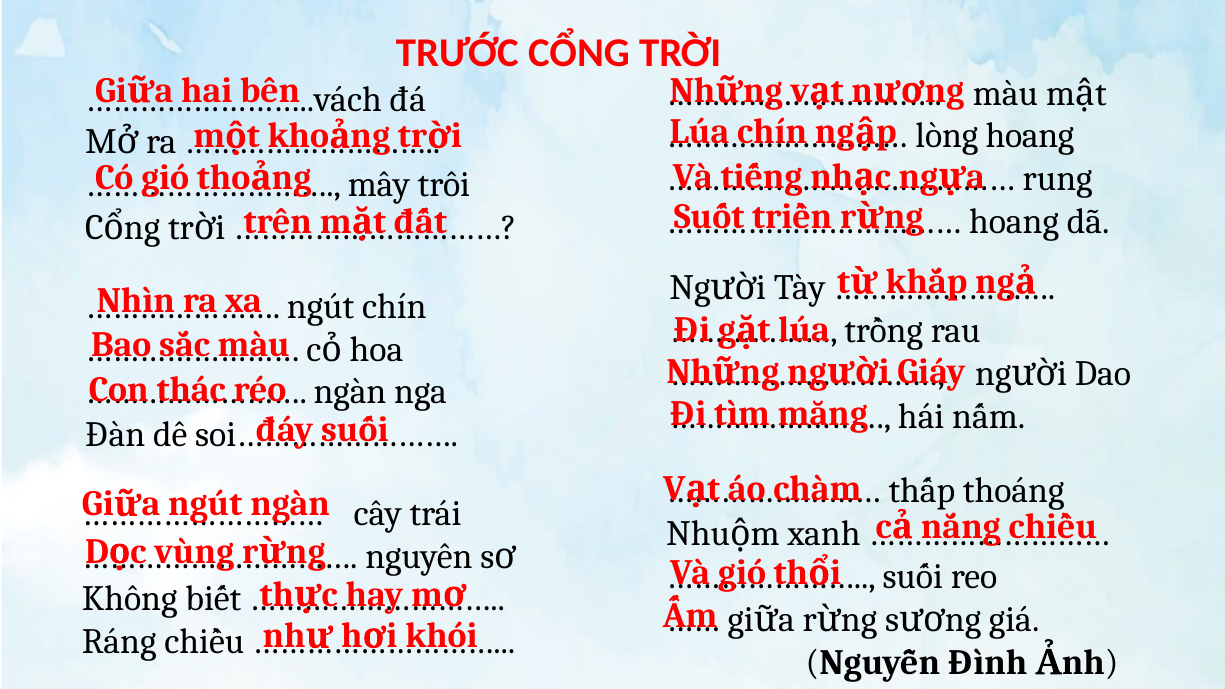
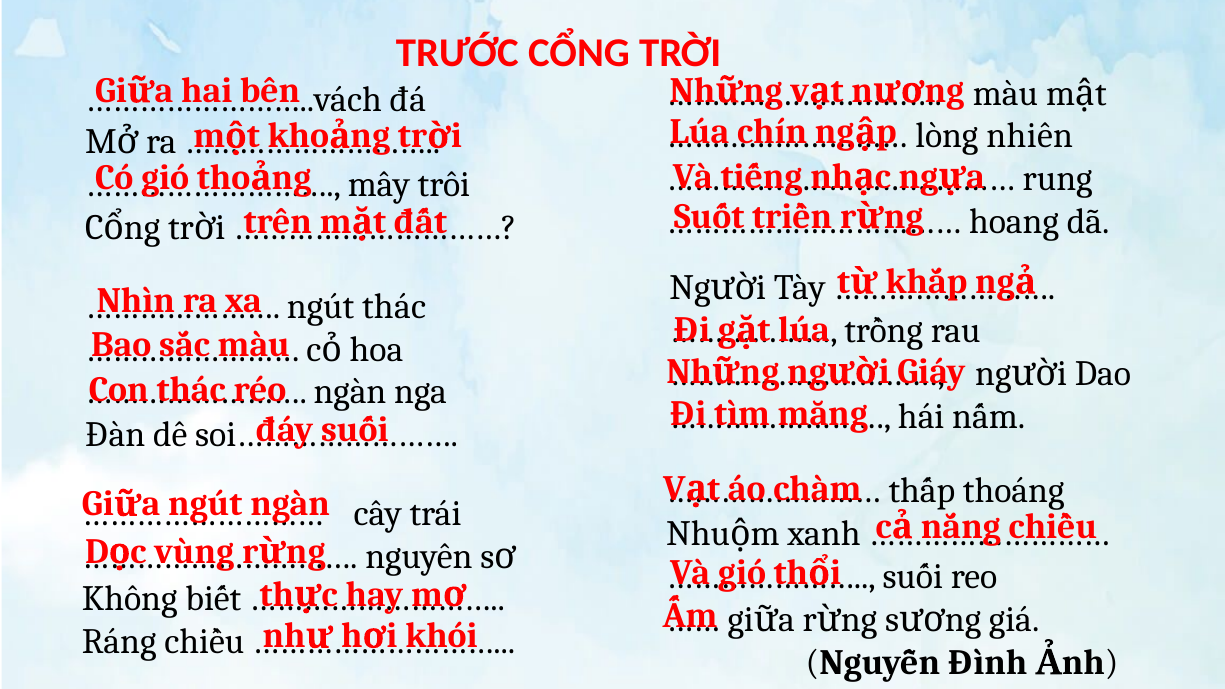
lòng hoang: hoang -> nhiên
ngút chín: chín -> thác
